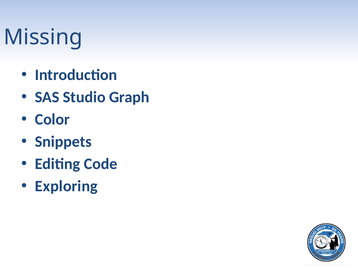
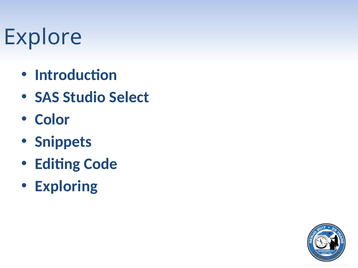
Missing: Missing -> Explore
Graph: Graph -> Select
